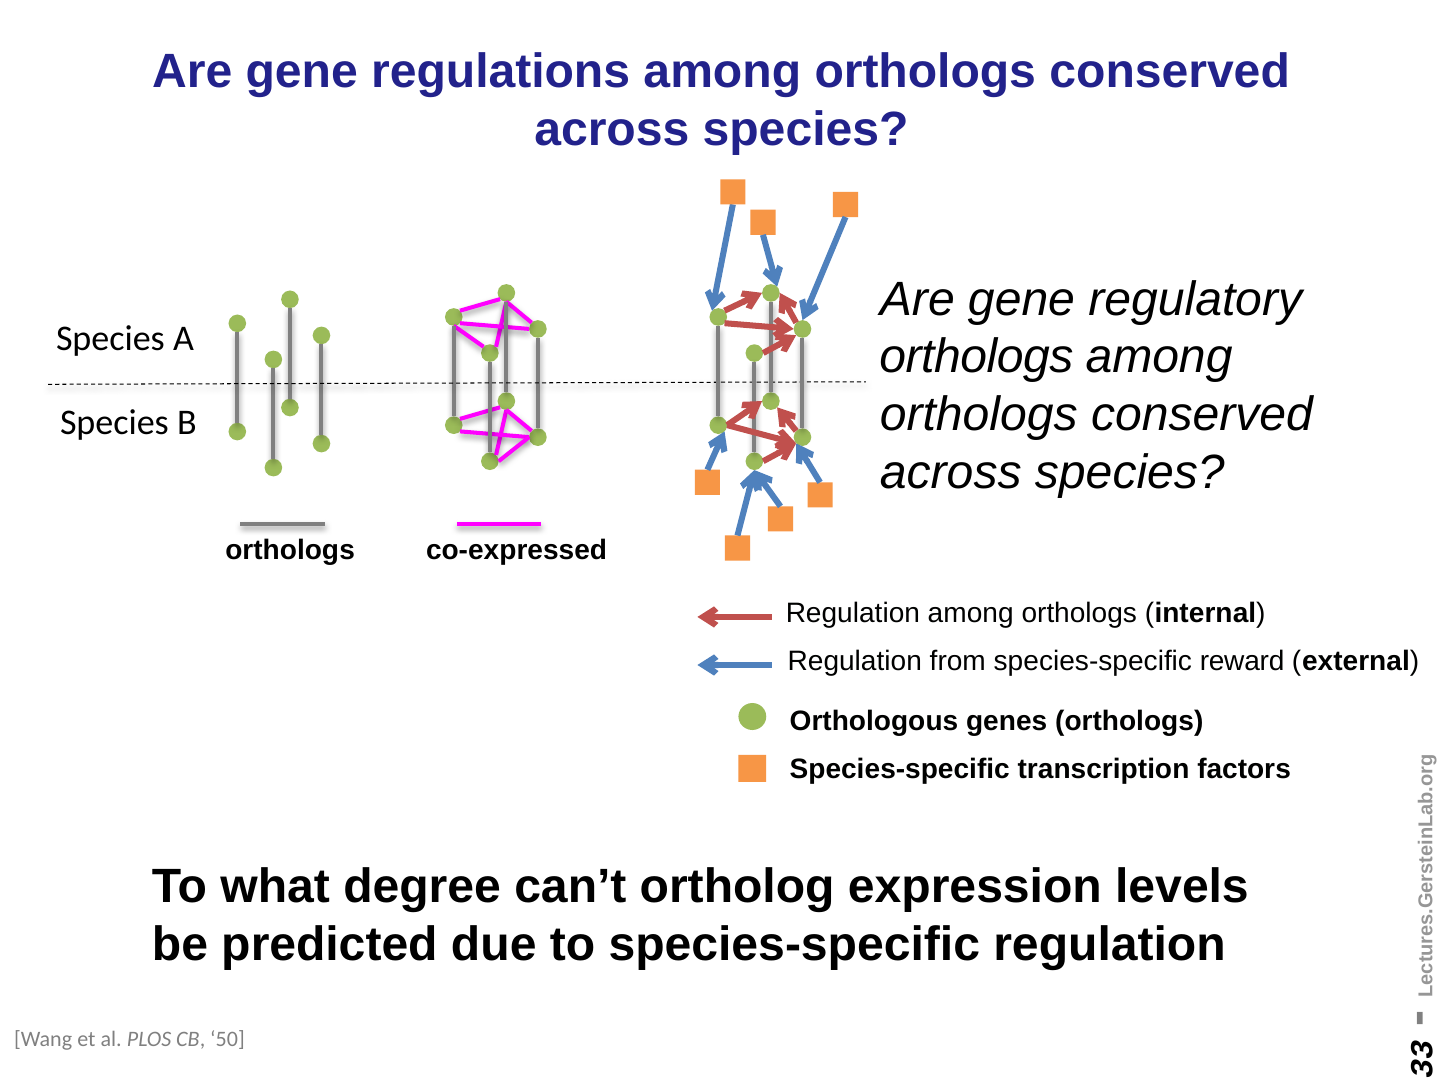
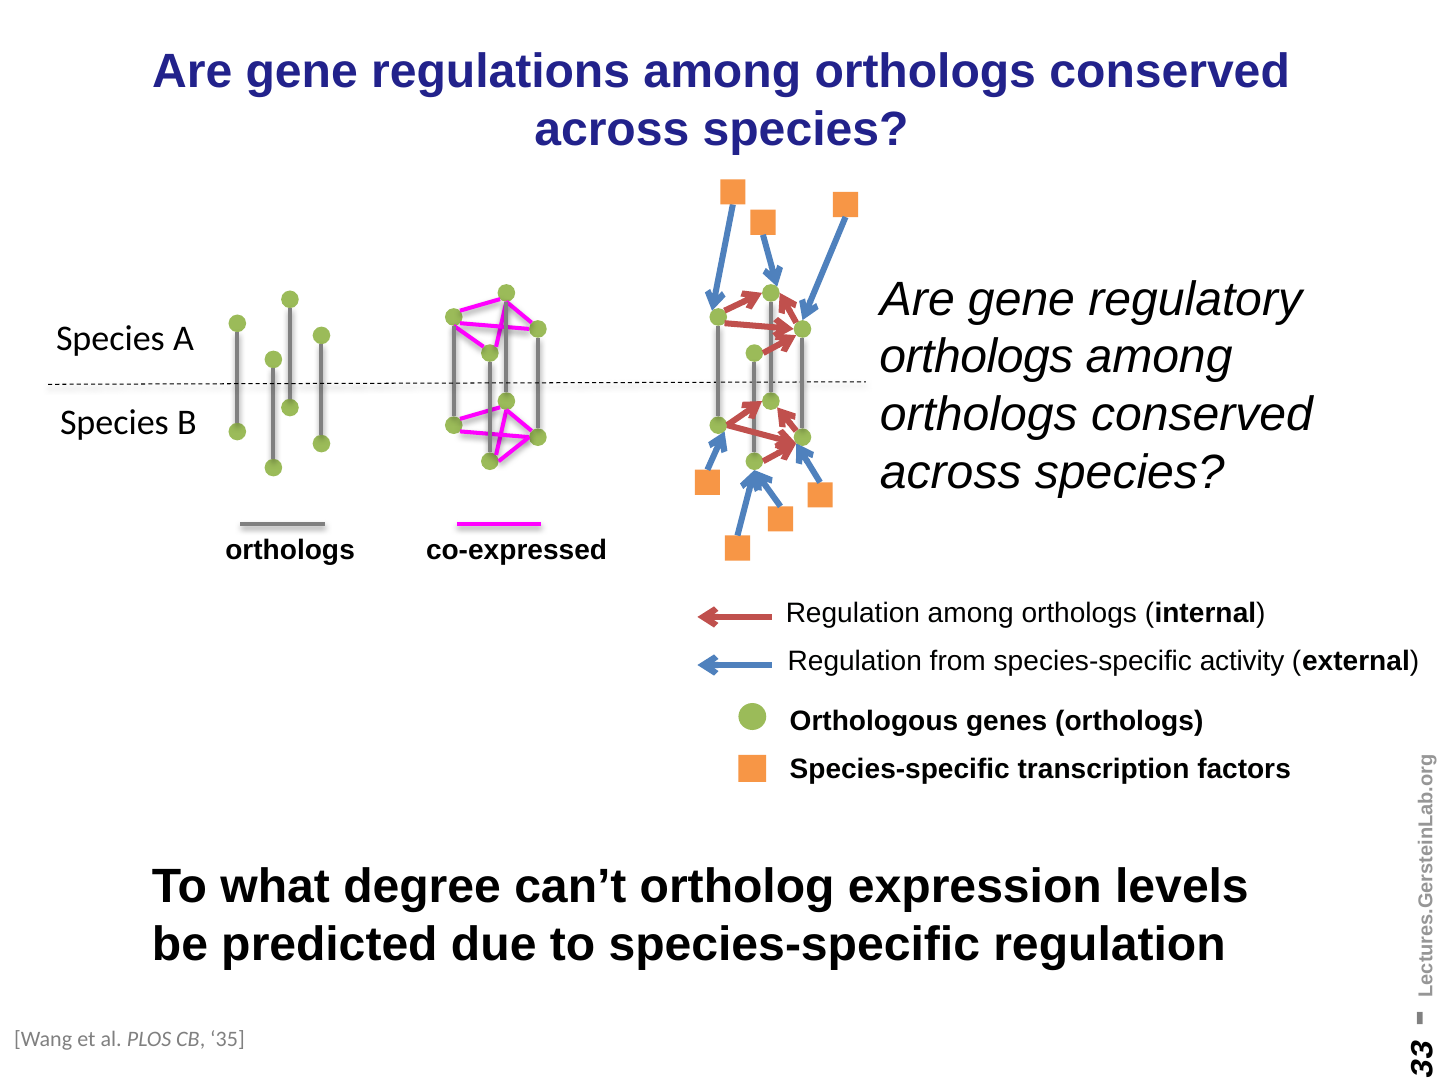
reward: reward -> activity
50: 50 -> 35
